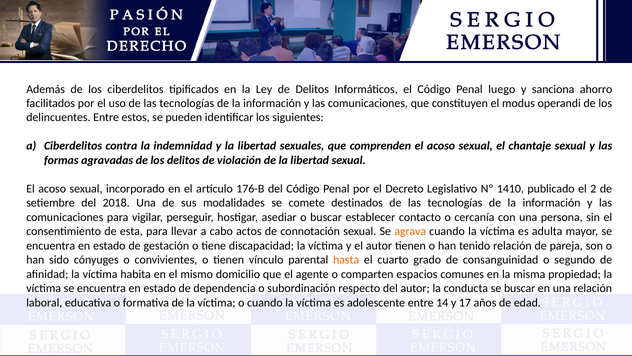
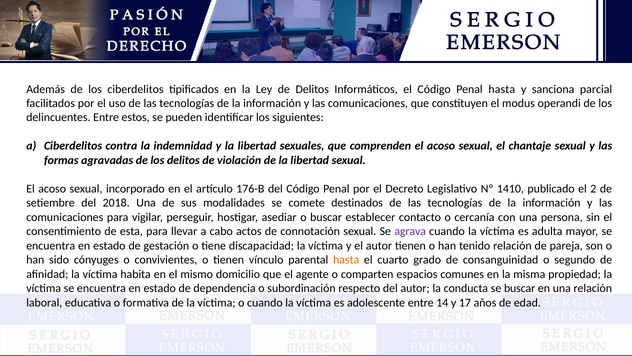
Penal luego: luego -> hasta
ahorro: ahorro -> parcial
agrava colour: orange -> purple
